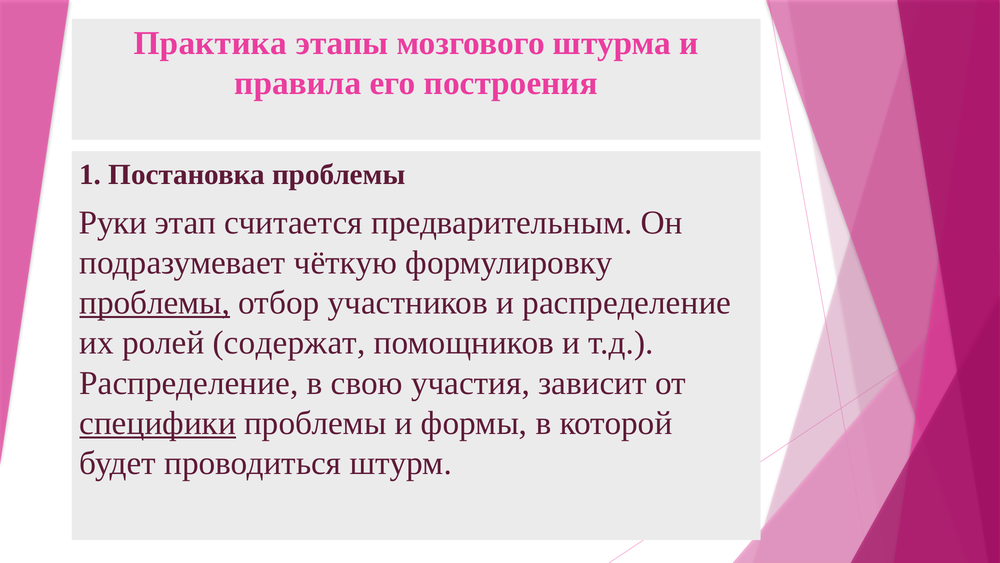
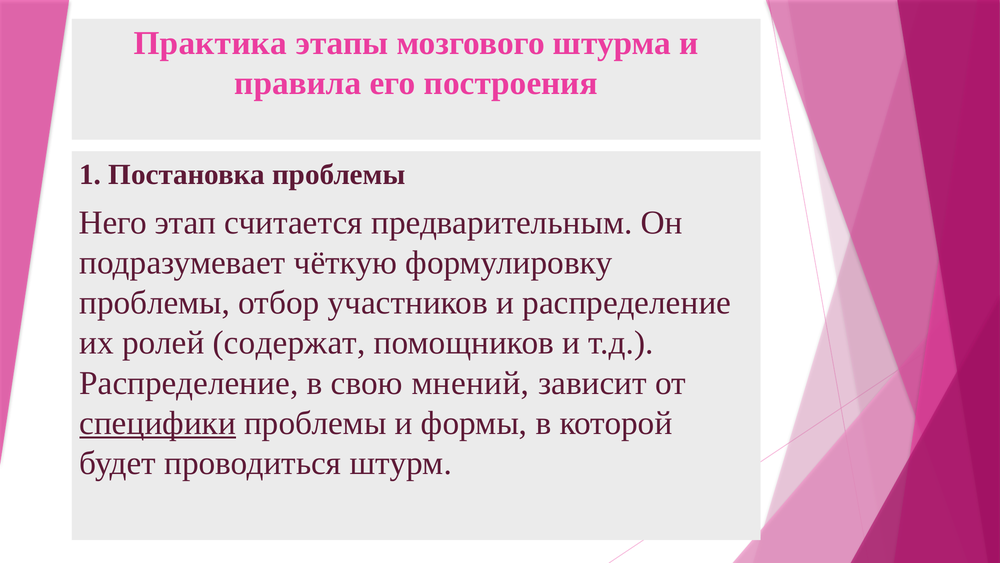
Руки: Руки -> Него
проблемы at (155, 303) underline: present -> none
участия: участия -> мнений
